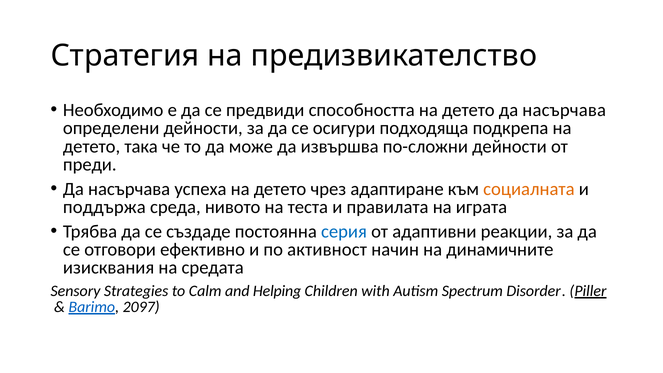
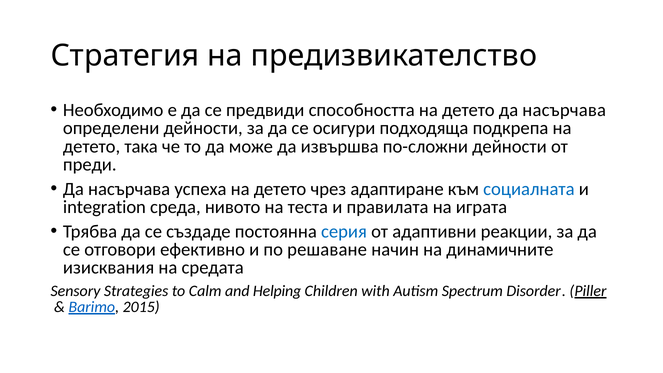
социалната colour: orange -> blue
поддържа: поддържа -> integration
активност: активност -> решаване
2097: 2097 -> 2015
